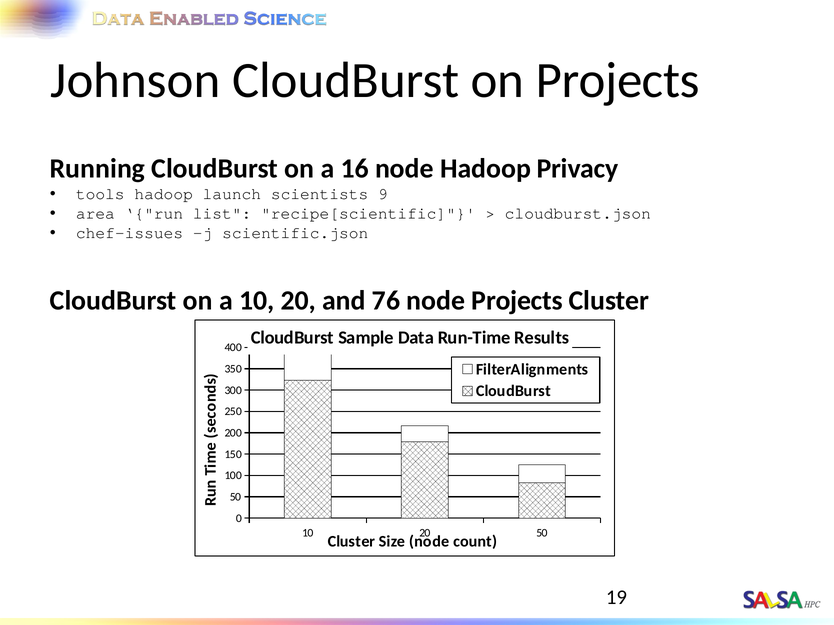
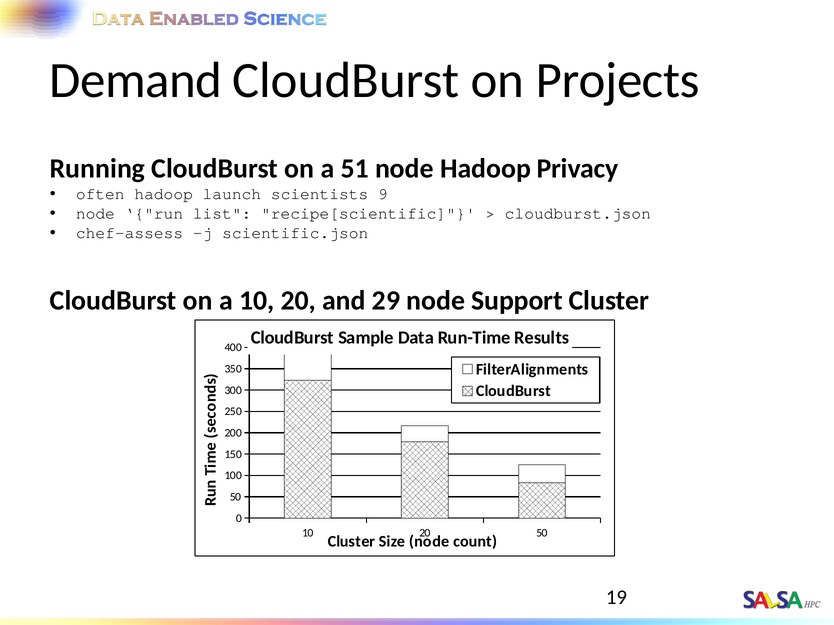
Johnson: Johnson -> Demand
16: 16 -> 51
tools: tools -> often
area at (95, 214): area -> node
chef-issues: chef-issues -> chef-assess
76: 76 -> 29
node Projects: Projects -> Support
